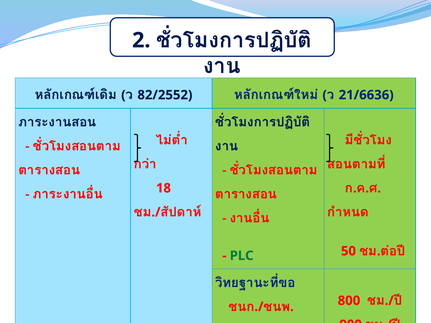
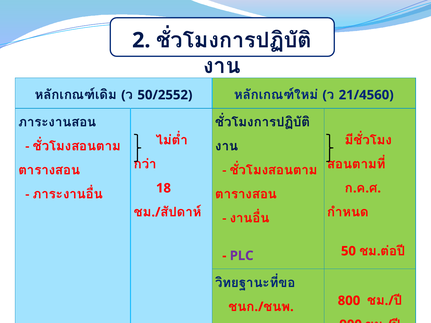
82/2552: 82/2552 -> 50/2552
21/6636: 21/6636 -> 21/4560
PLC colour: green -> purple
